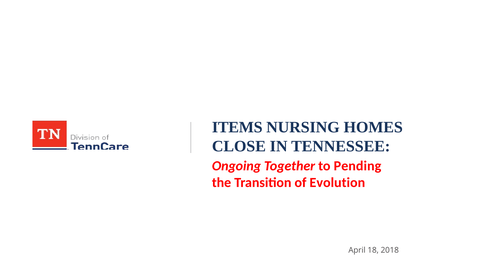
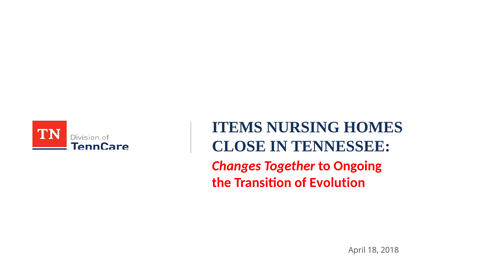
Ongoing: Ongoing -> Changes
Pending: Pending -> Ongoing
